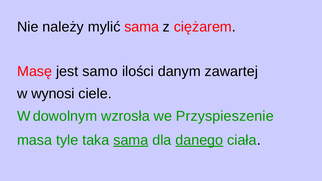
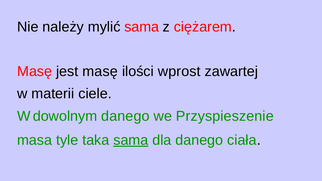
jest samo: samo -> masę
danym: danym -> wprost
wynosi: wynosi -> materii
dowolnym wzrosła: wzrosła -> danego
danego at (199, 140) underline: present -> none
